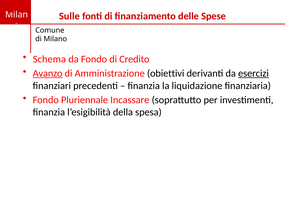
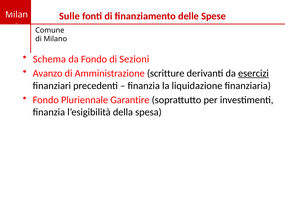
Credito: Credito -> Sezioni
Avanzo underline: present -> none
obiettivi: obiettivi -> scritture
Incassare: Incassare -> Garantire
